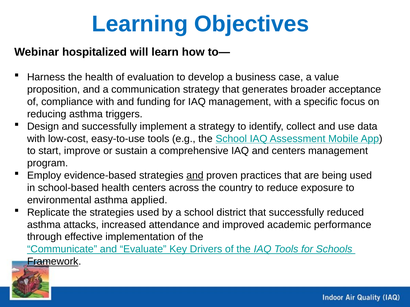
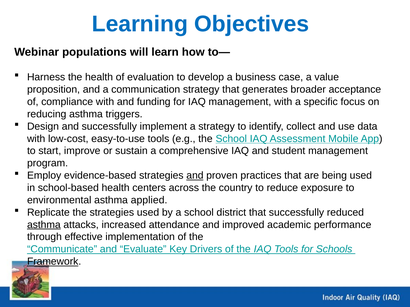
hospitalized: hospitalized -> populations
and centers: centers -> student
asthma at (44, 225) underline: none -> present
